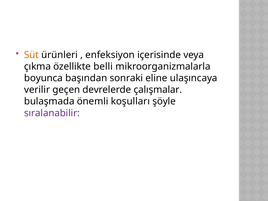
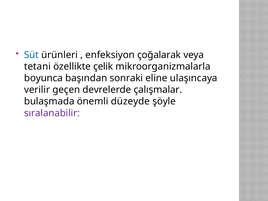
Süt colour: orange -> blue
içerisinde: içerisinde -> çoğalarak
çıkma: çıkma -> tetani
belli: belli -> çelik
koşulları: koşulları -> düzeyde
